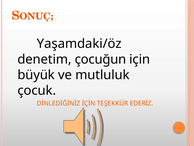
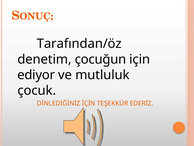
Yaşamdaki/öz: Yaşamdaki/öz -> Tarafından/öz
büyük: büyük -> ediyor
